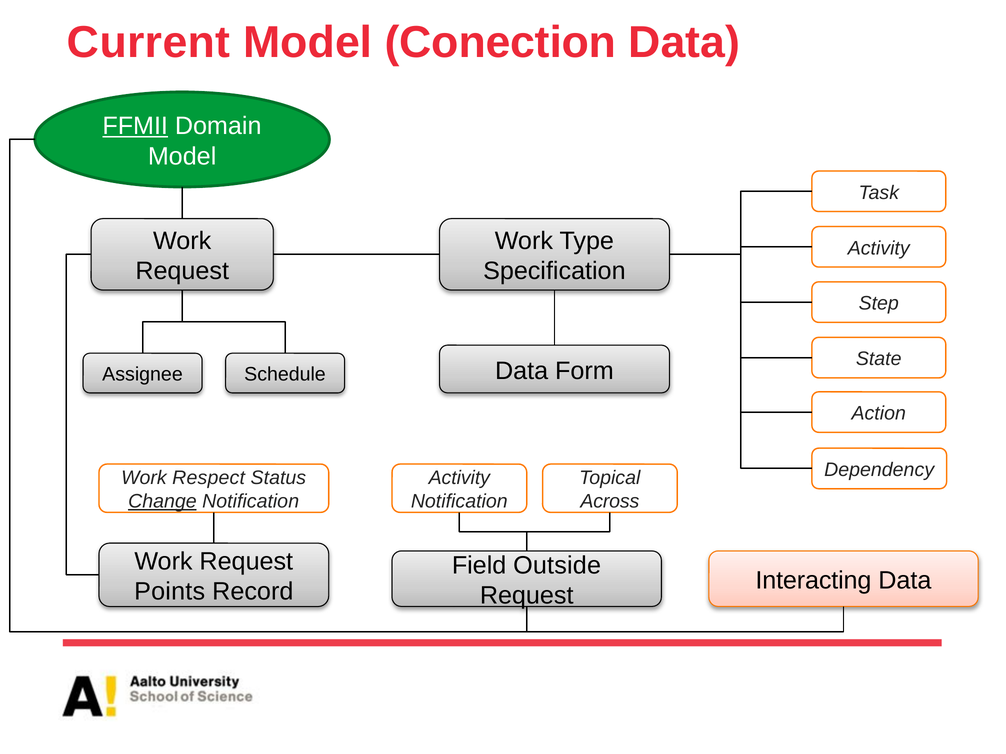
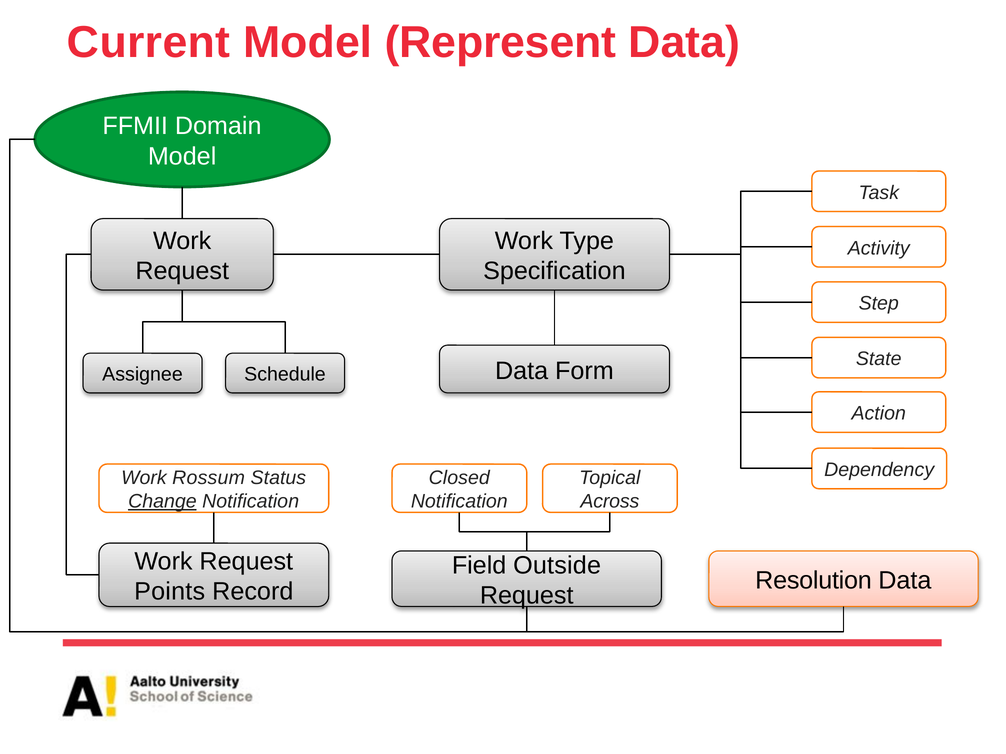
Conection: Conection -> Represent
FFMII underline: present -> none
Respect: Respect -> Rossum
Activity at (459, 478): Activity -> Closed
Interacting: Interacting -> Resolution
